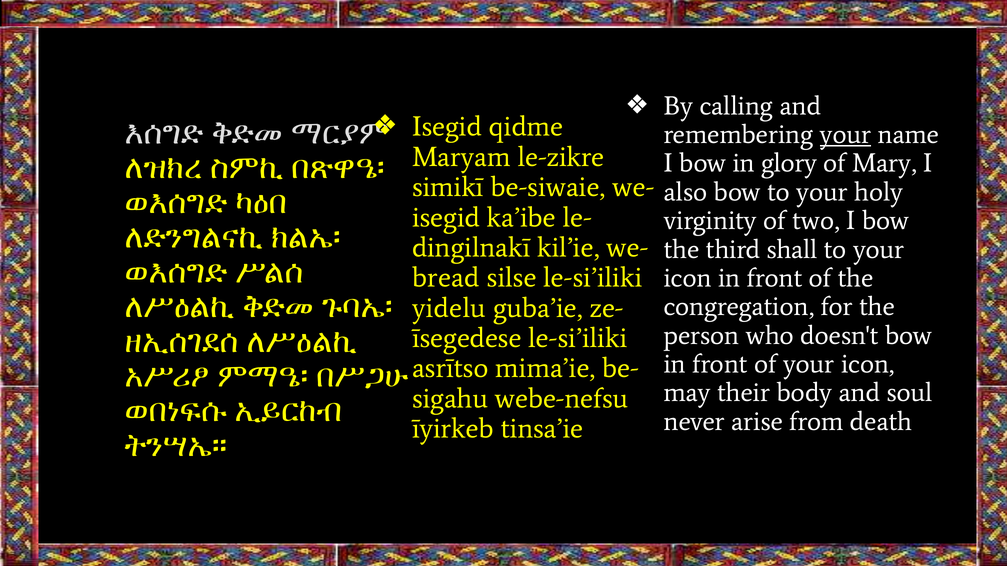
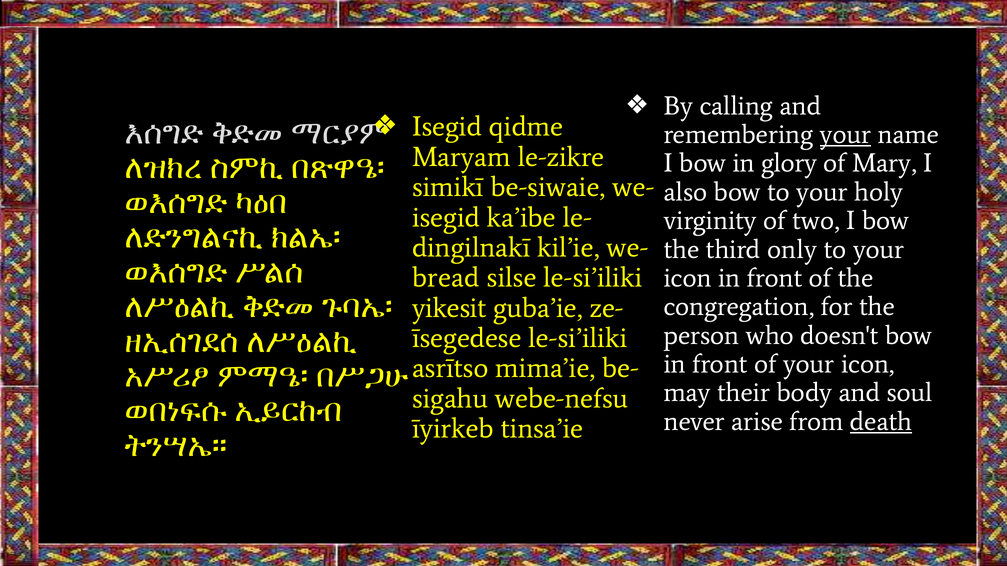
shall: shall -> only
yidelu: yidelu -> yikesit
death underline: none -> present
